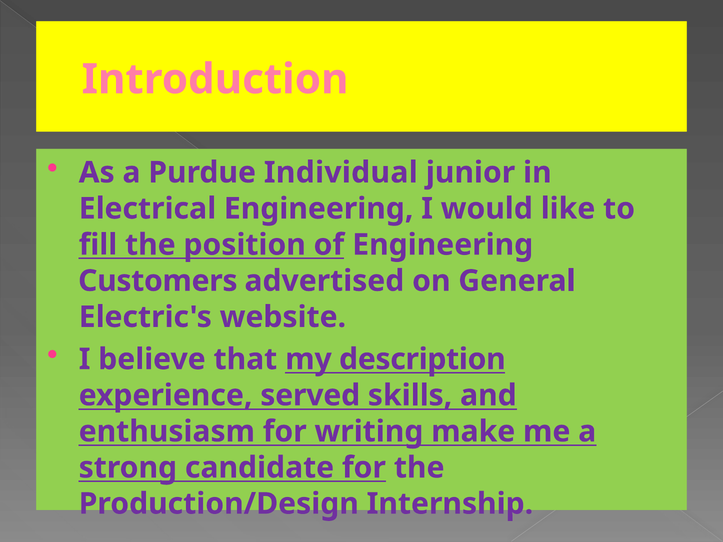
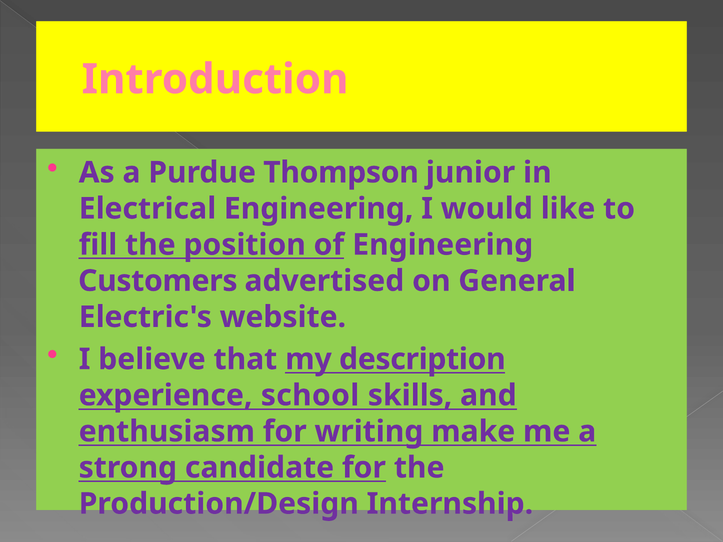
Individual: Individual -> Thompson
served: served -> school
